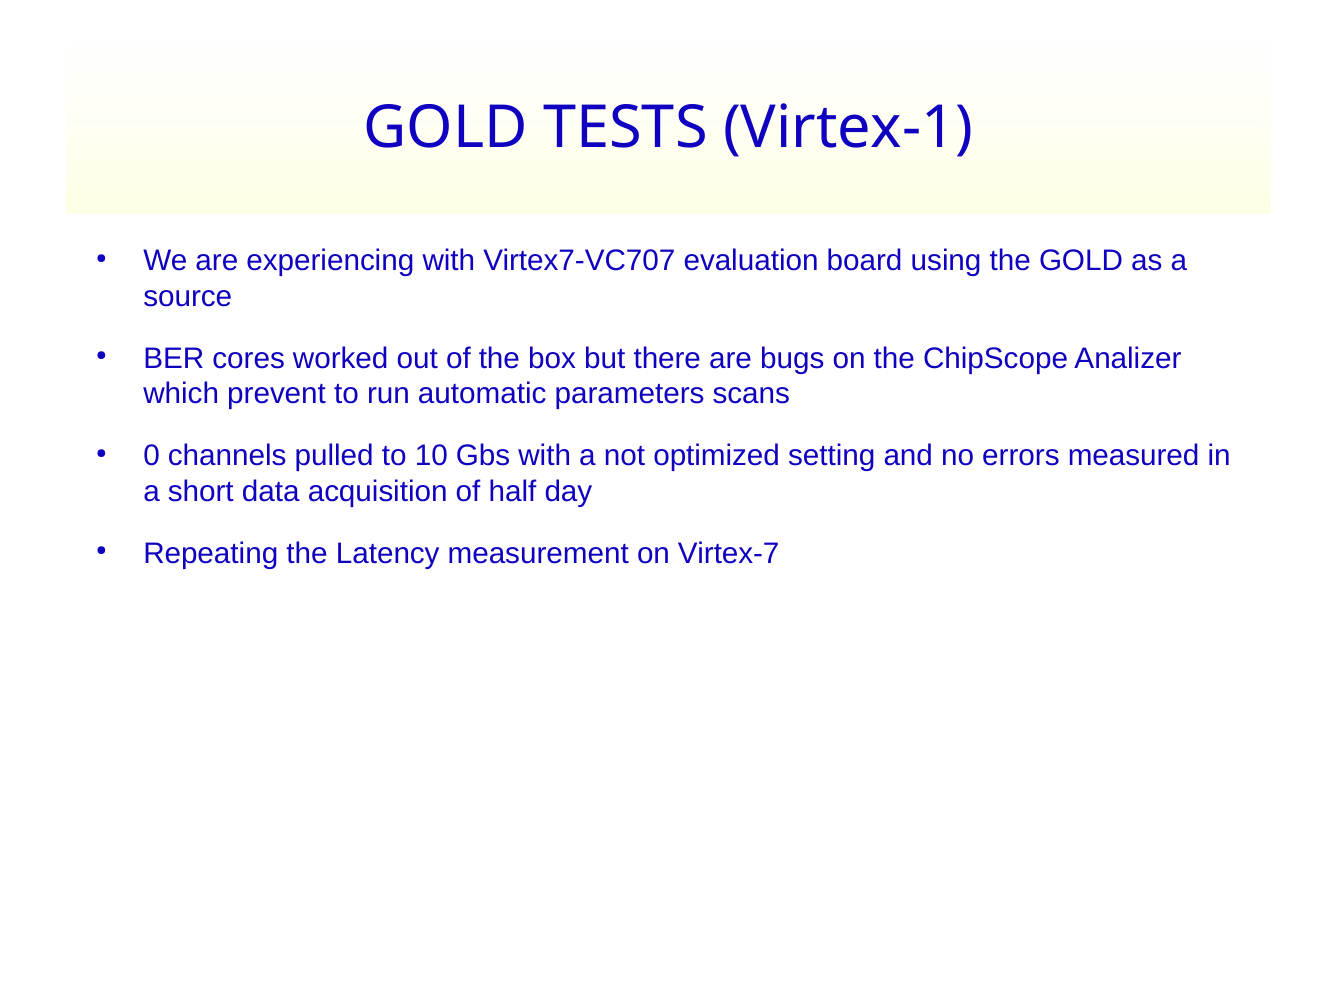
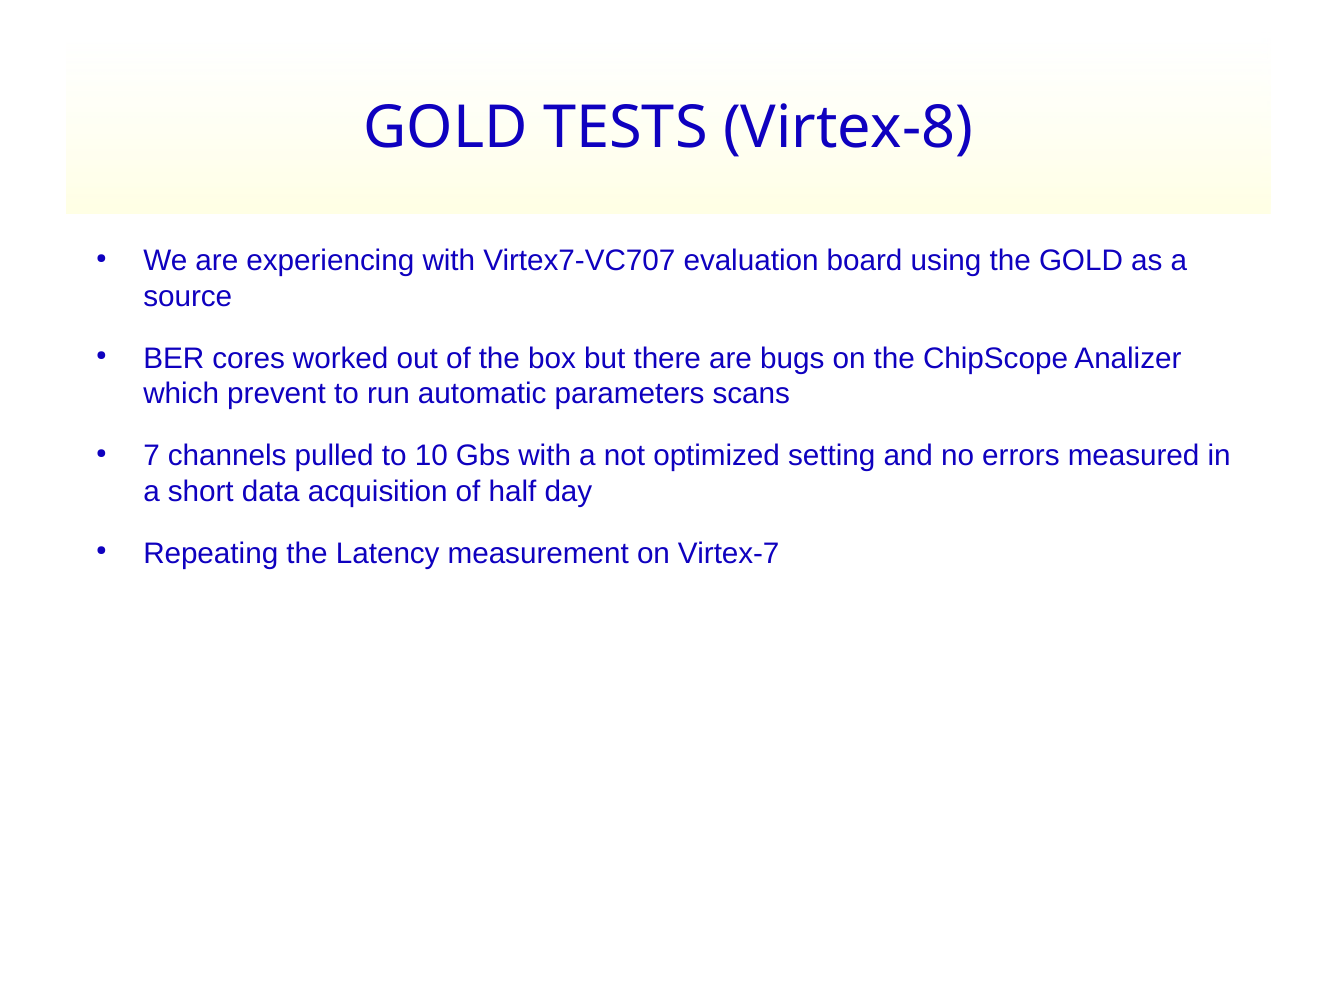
Virtex-1: Virtex-1 -> Virtex-8
0: 0 -> 7
